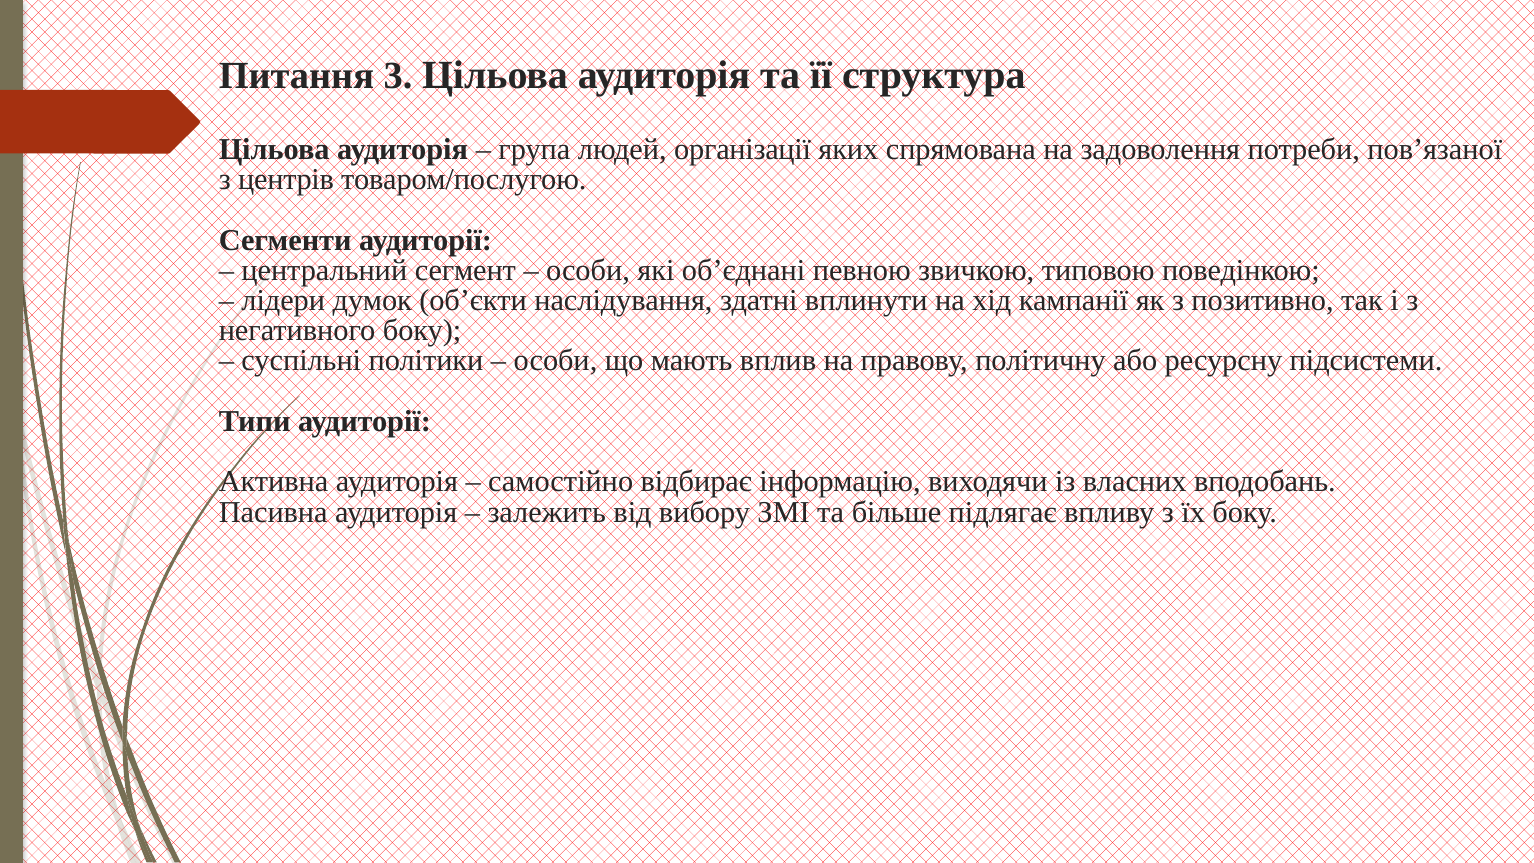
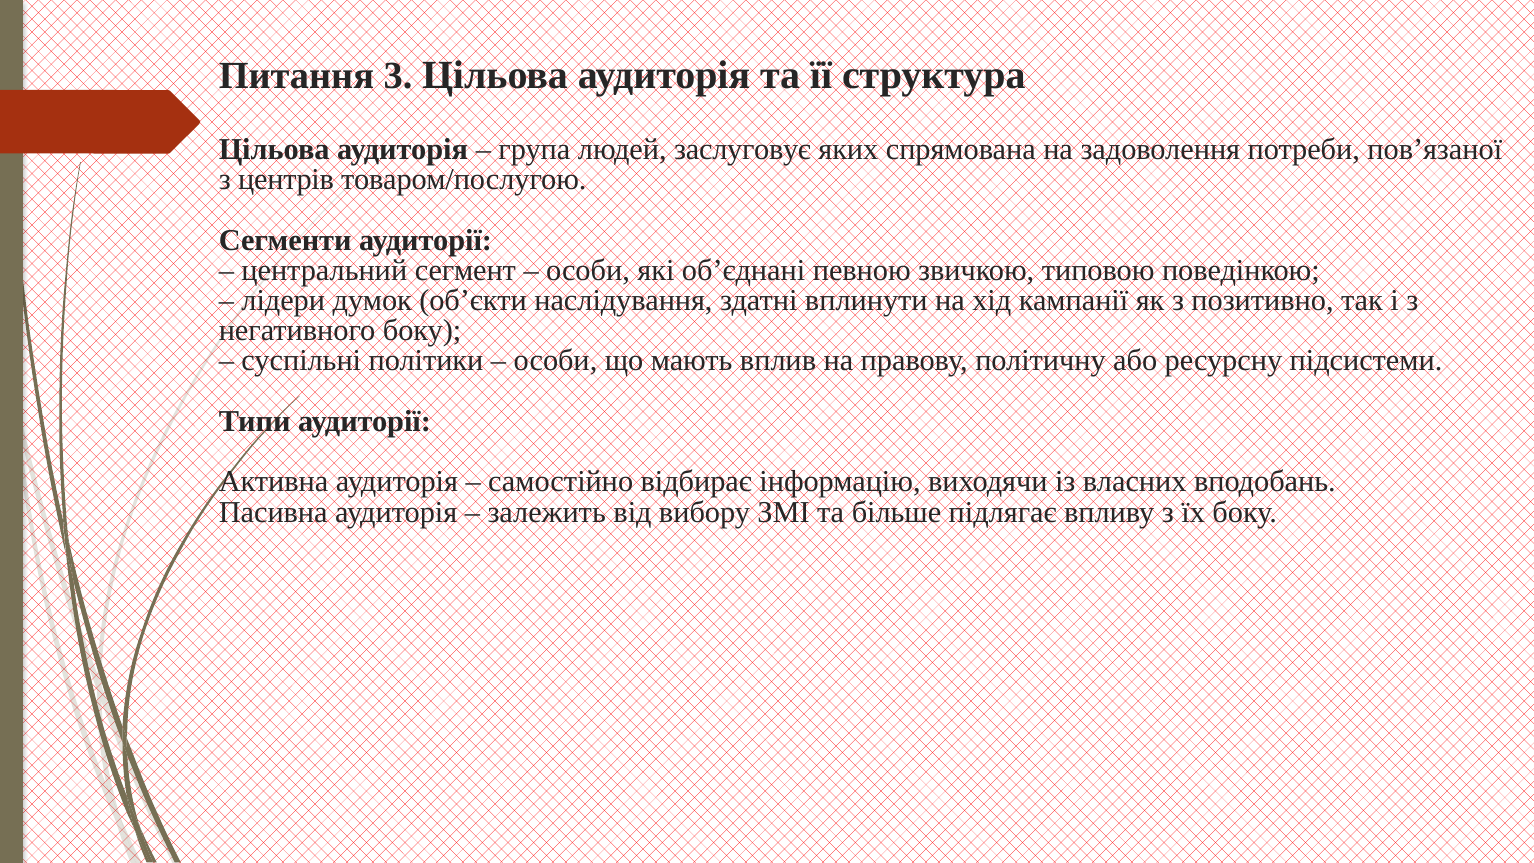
організації: організації -> заслуговує
